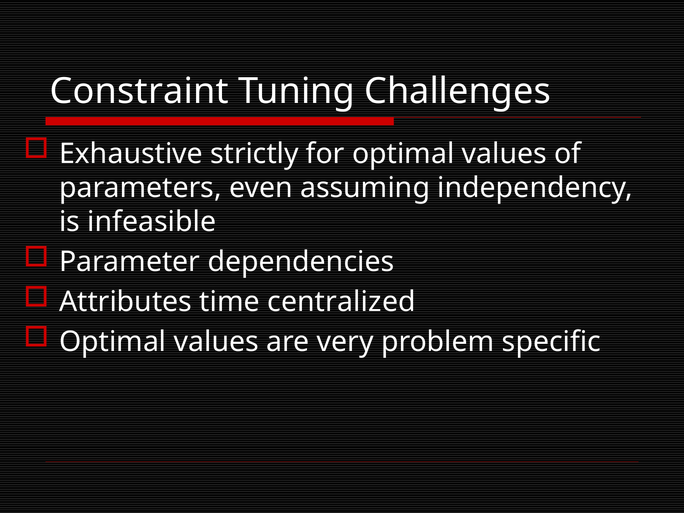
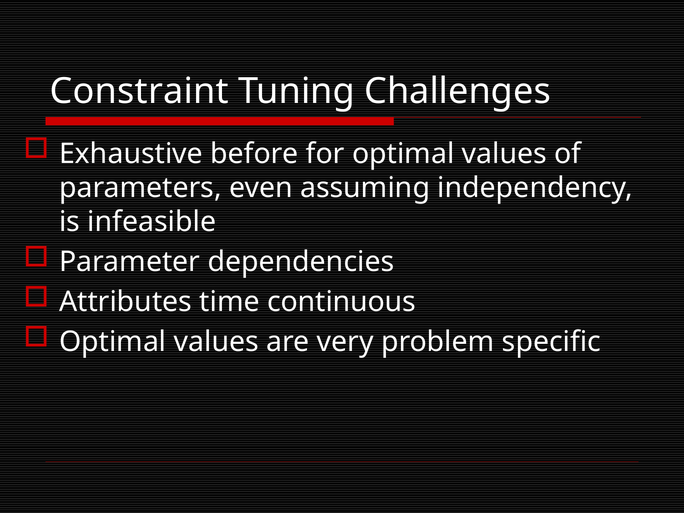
strictly: strictly -> before
centralized: centralized -> continuous
